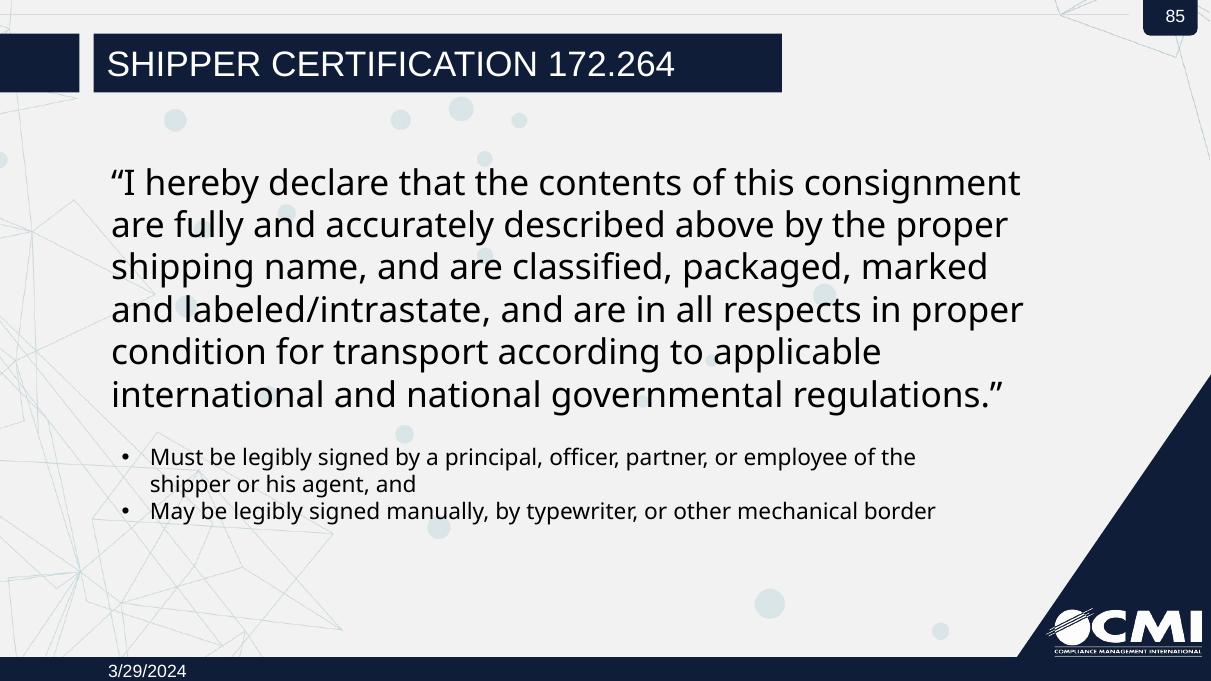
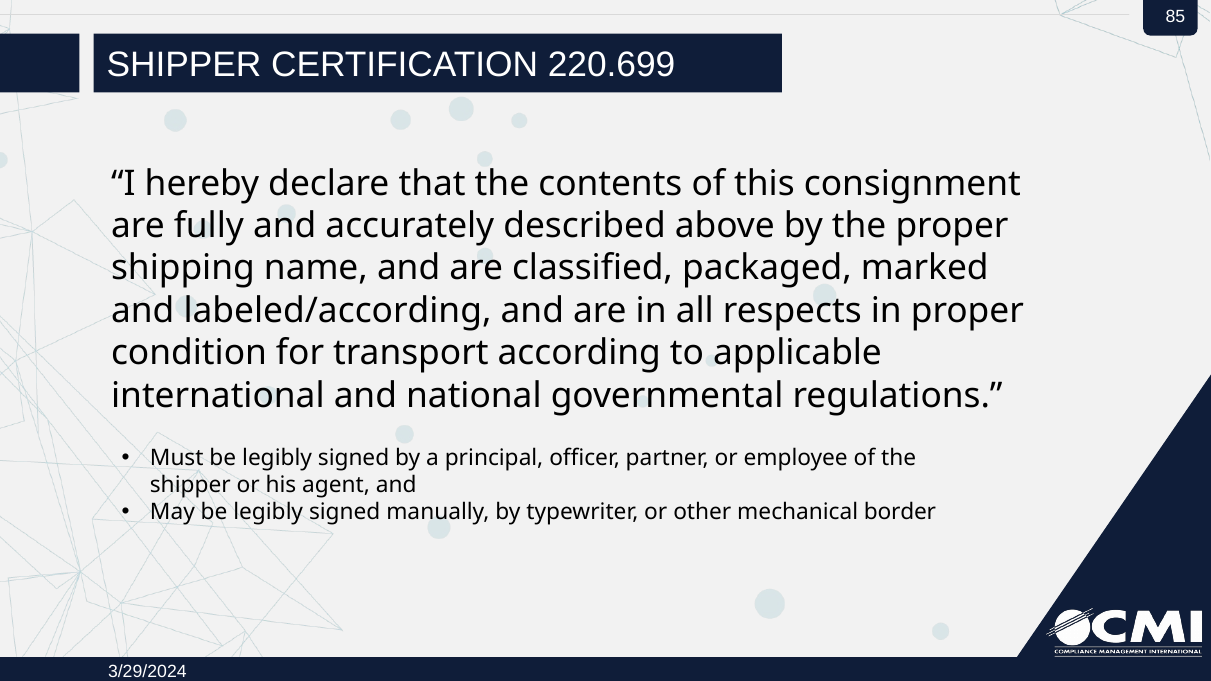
172.264: 172.264 -> 220.699
labeled/intrastate: labeled/intrastate -> labeled/according
